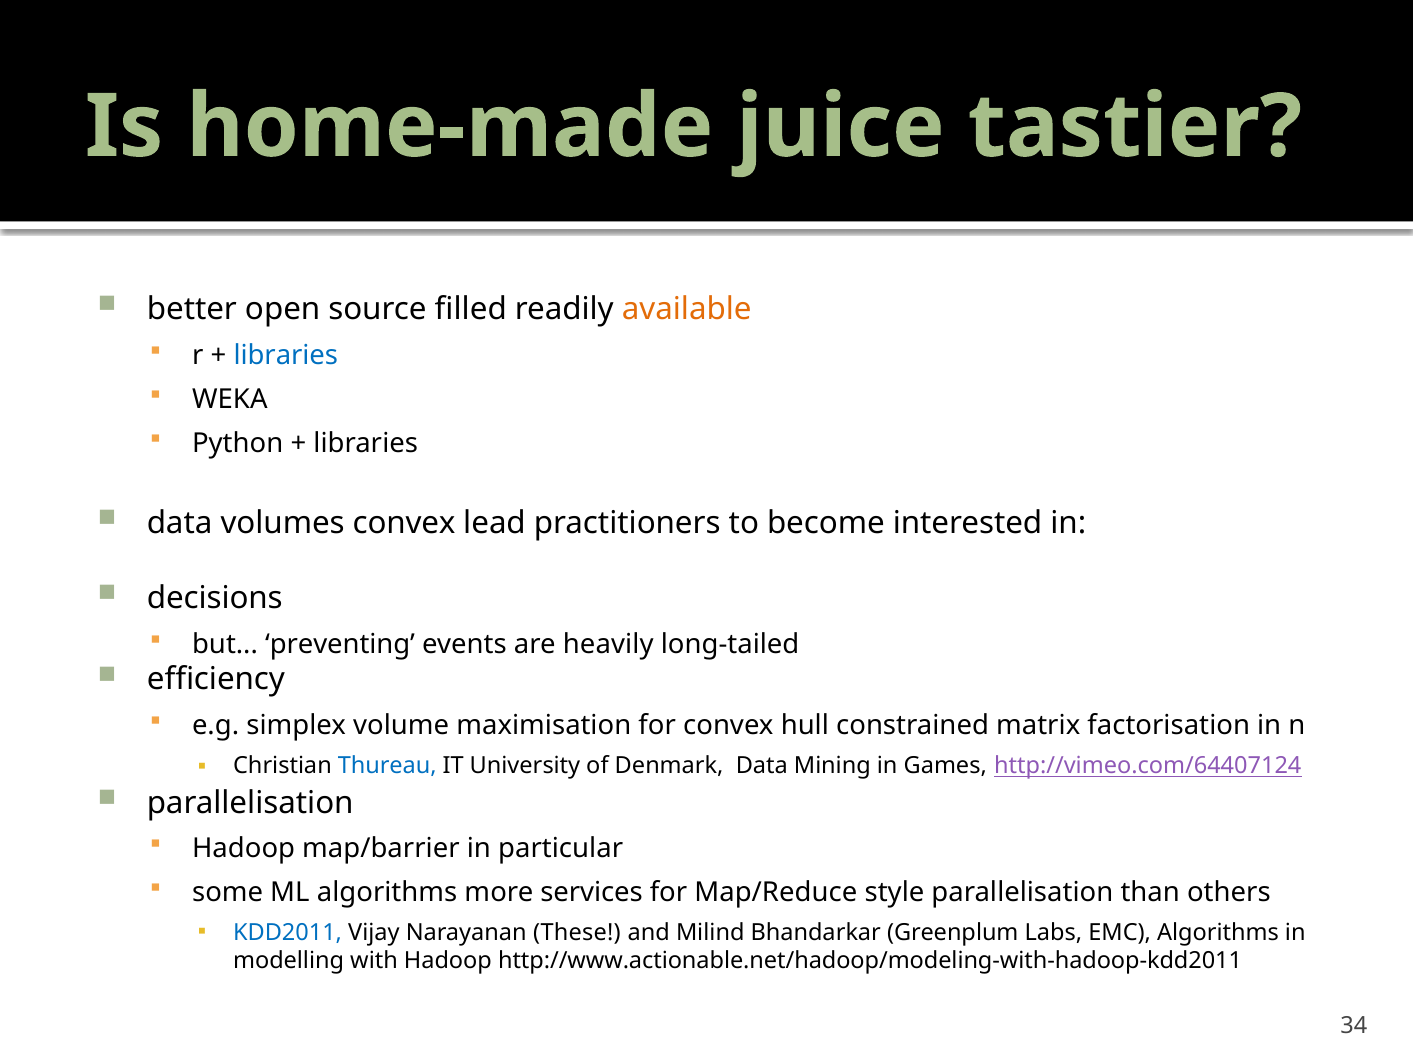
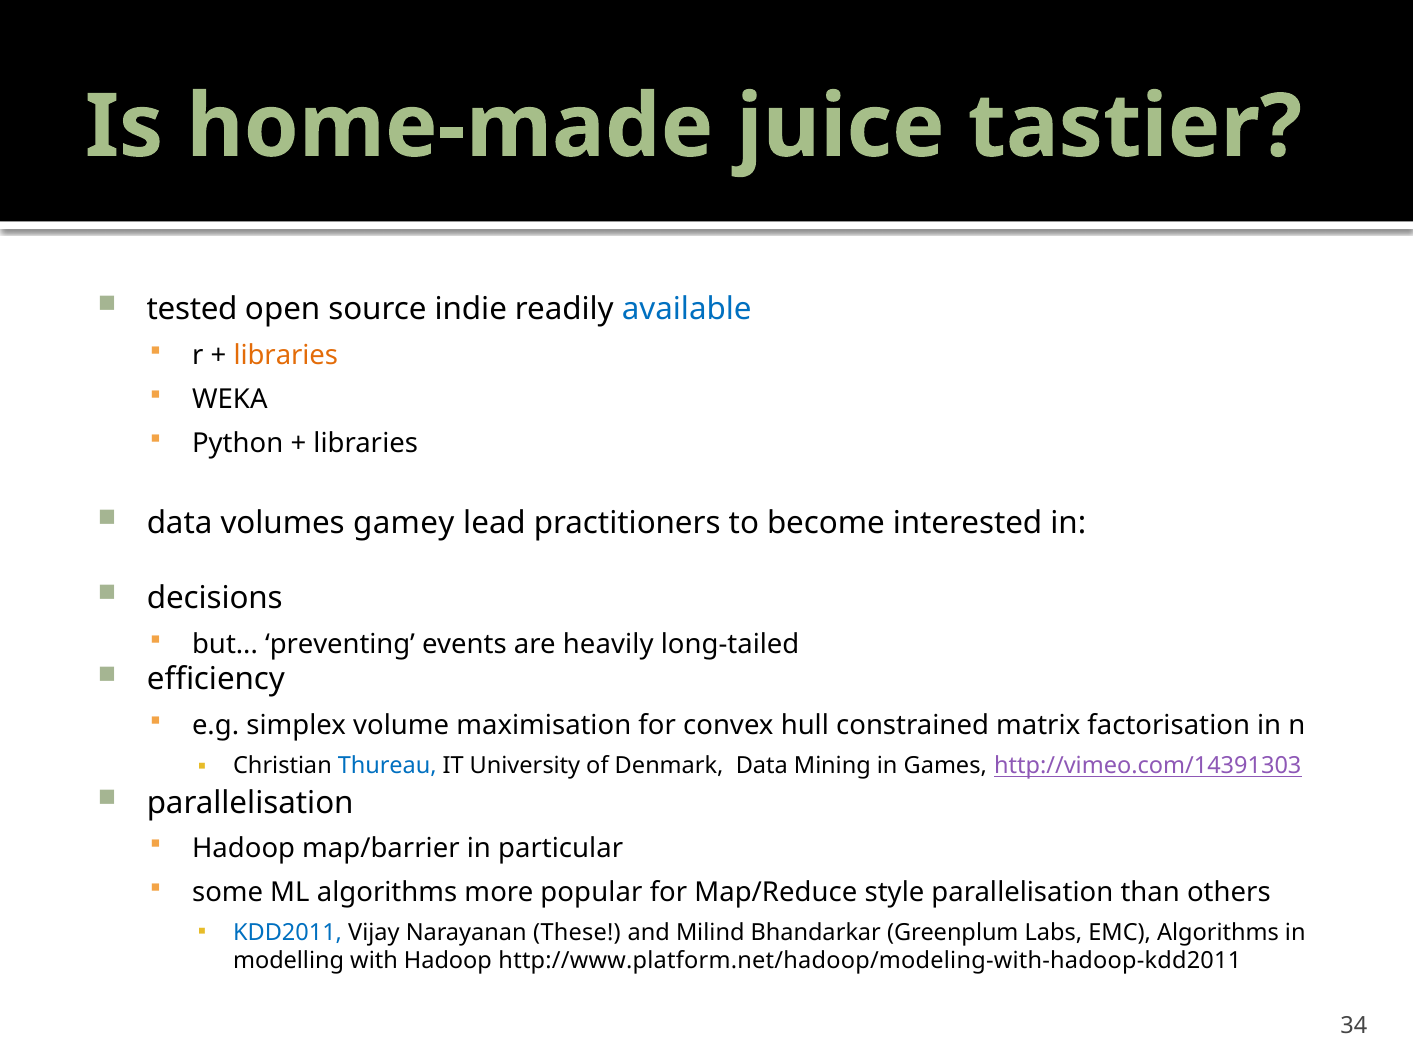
better: better -> tested
filled: filled -> indie
available colour: orange -> blue
libraries at (286, 356) colour: blue -> orange
volumes convex: convex -> gamey
http://vimeo.com/64407124: http://vimeo.com/64407124 -> http://vimeo.com/14391303
services: services -> popular
http://www.actionable.net/hadoop/modeling-with-hadoop-kdd2011: http://www.actionable.net/hadoop/modeling-with-hadoop-kdd2011 -> http://www.platform.net/hadoop/modeling-with-hadoop-kdd2011
